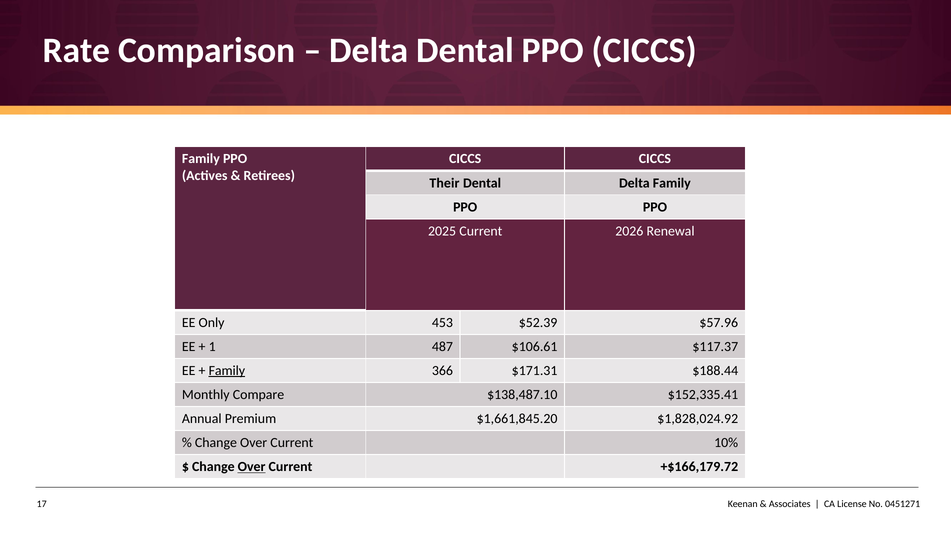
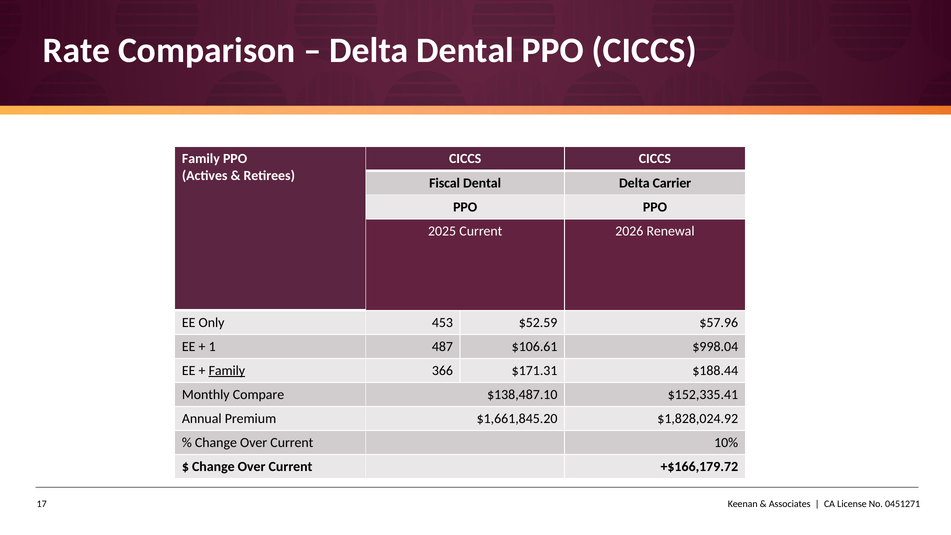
Their: Their -> Fiscal
Delta Family: Family -> Carrier
$52.39: $52.39 -> $52.59
$117.37: $117.37 -> $998.04
Over at (252, 467) underline: present -> none
